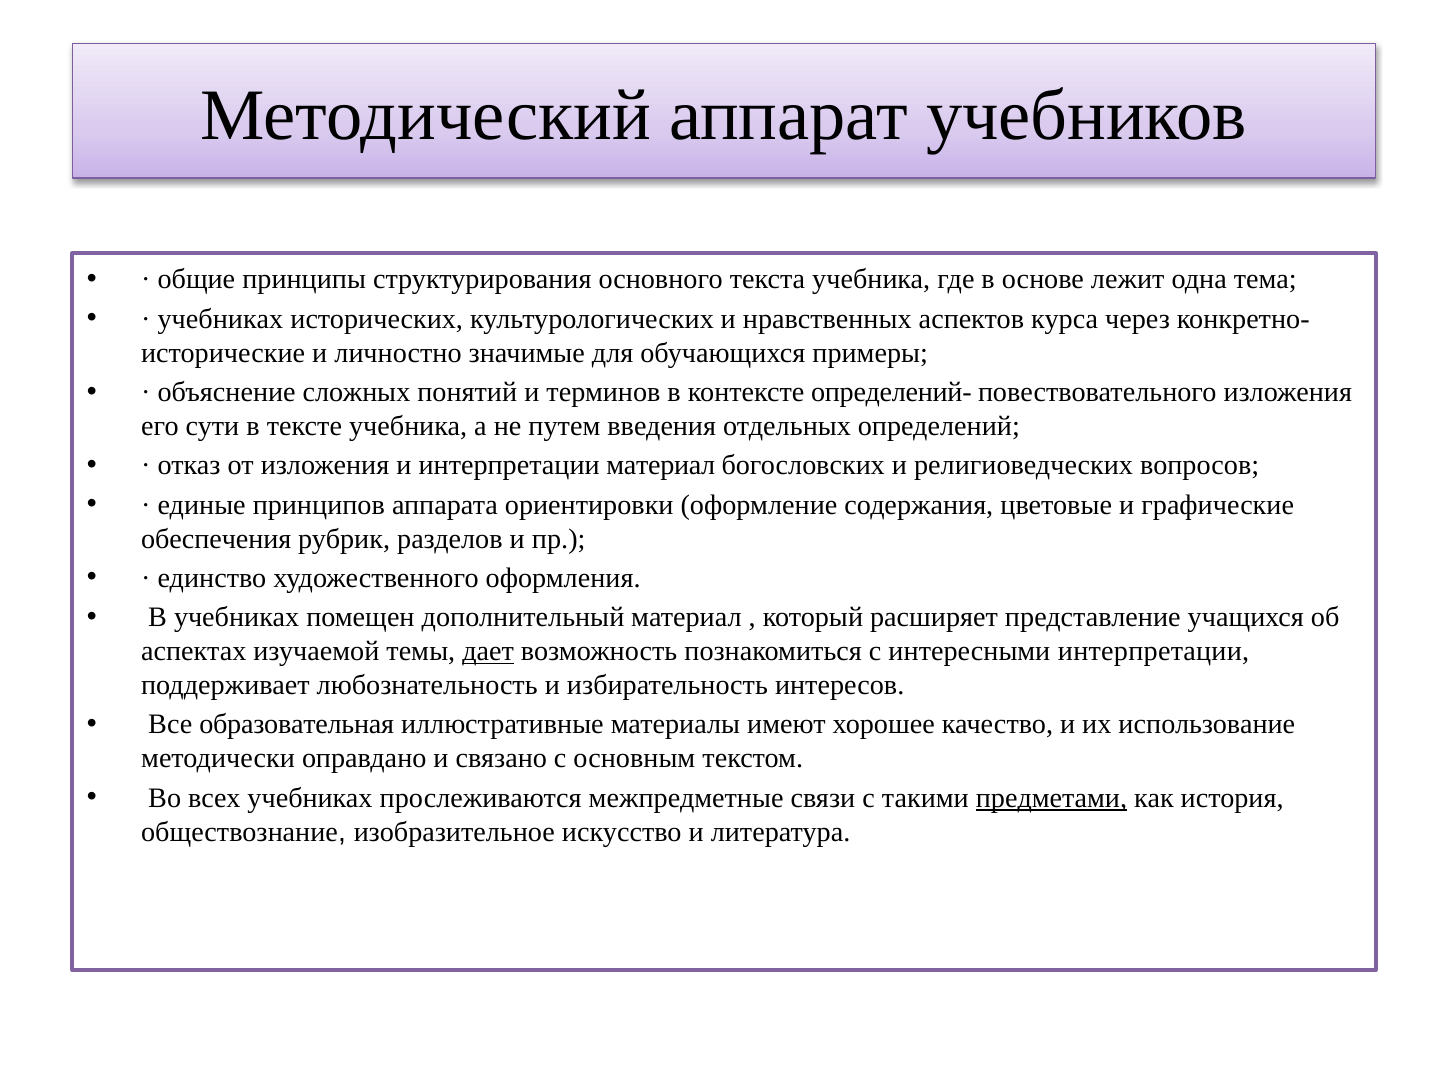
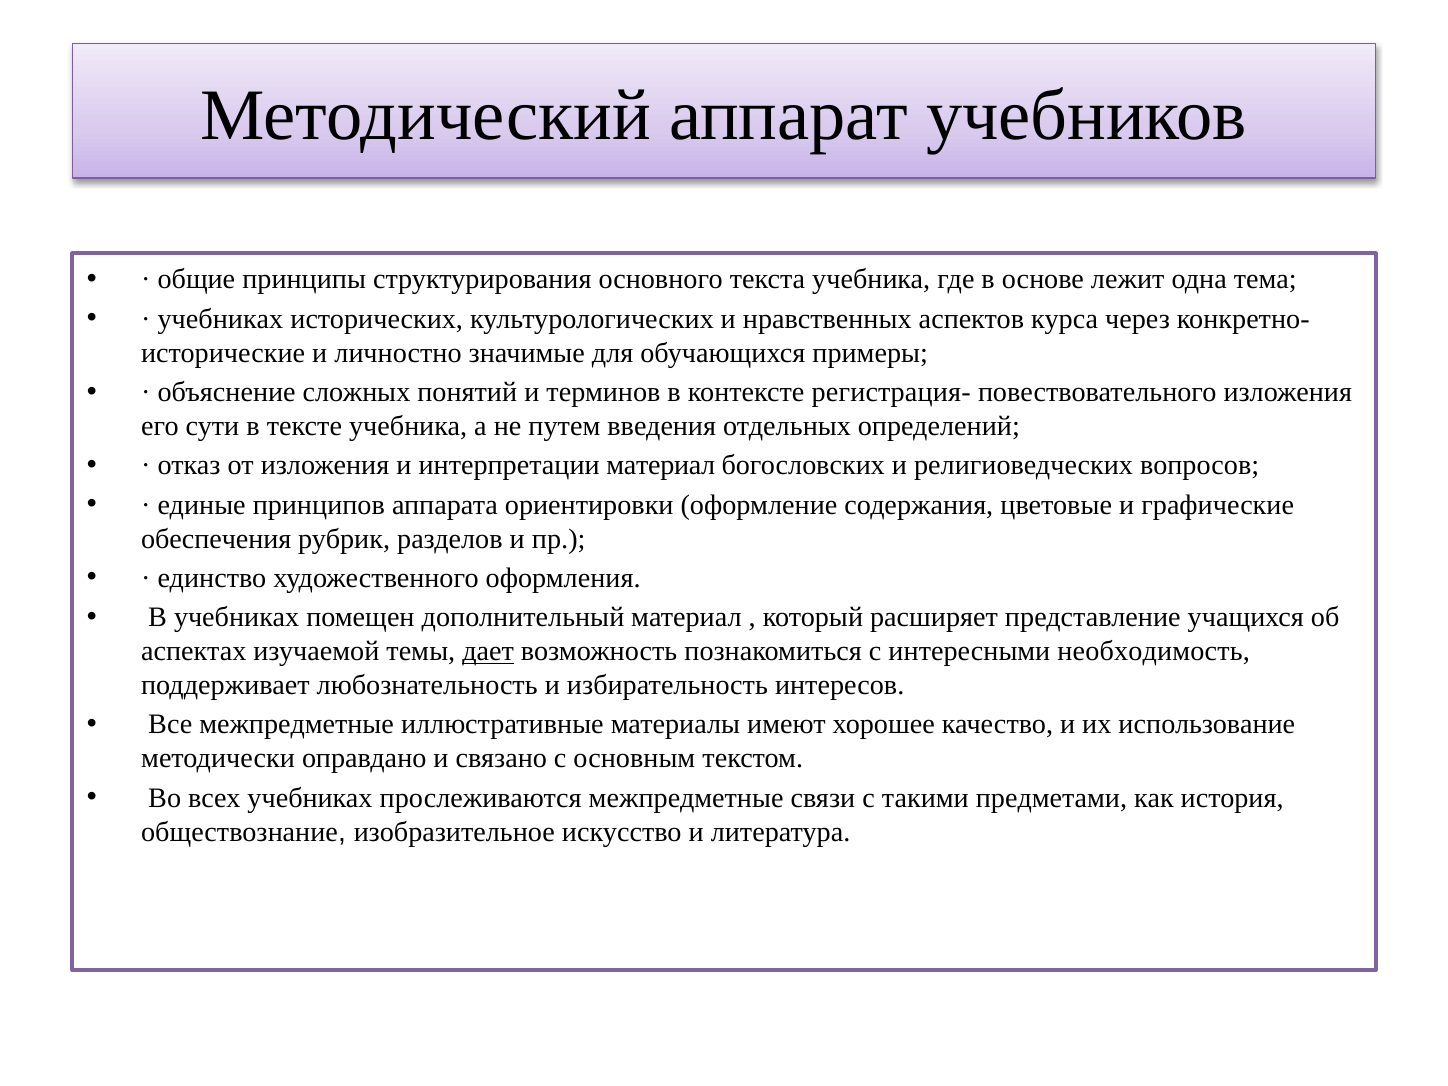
определений-: определений- -> регистрация-
интересными интерпретации: интерпретации -> необходимость
Все образовательная: образовательная -> межпредметные
предметами underline: present -> none
